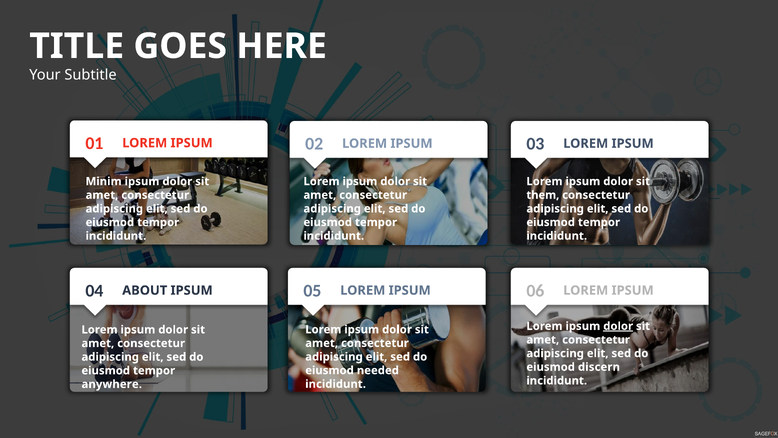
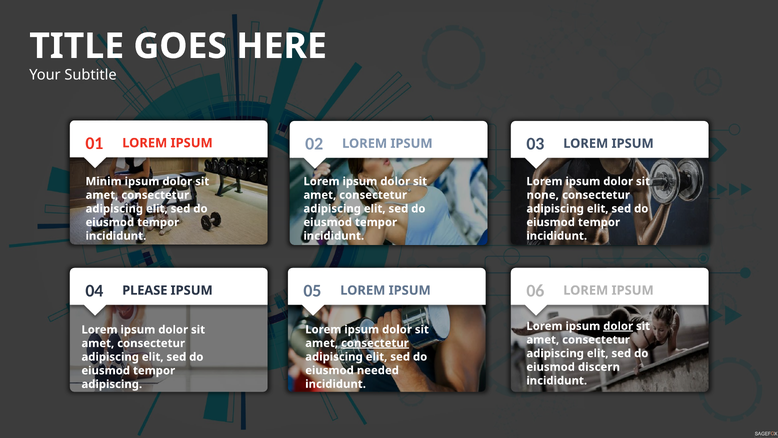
them: them -> none
ABOUT: ABOUT -> PLEASE
consectetur at (375, 343) underline: none -> present
anywhere at (112, 384): anywhere -> adipiscing
